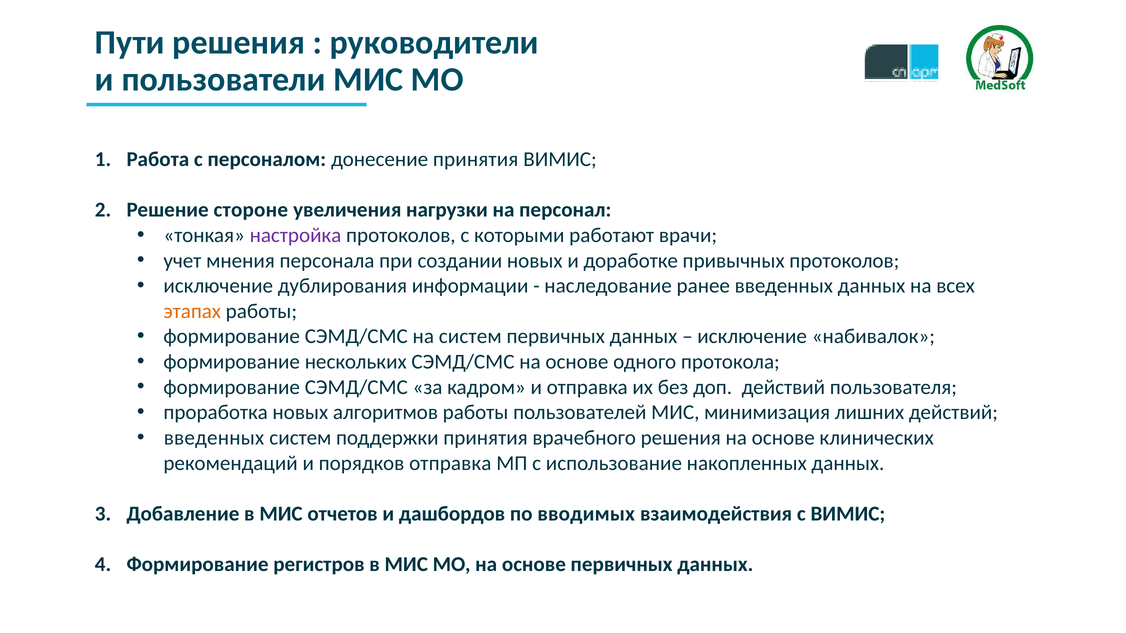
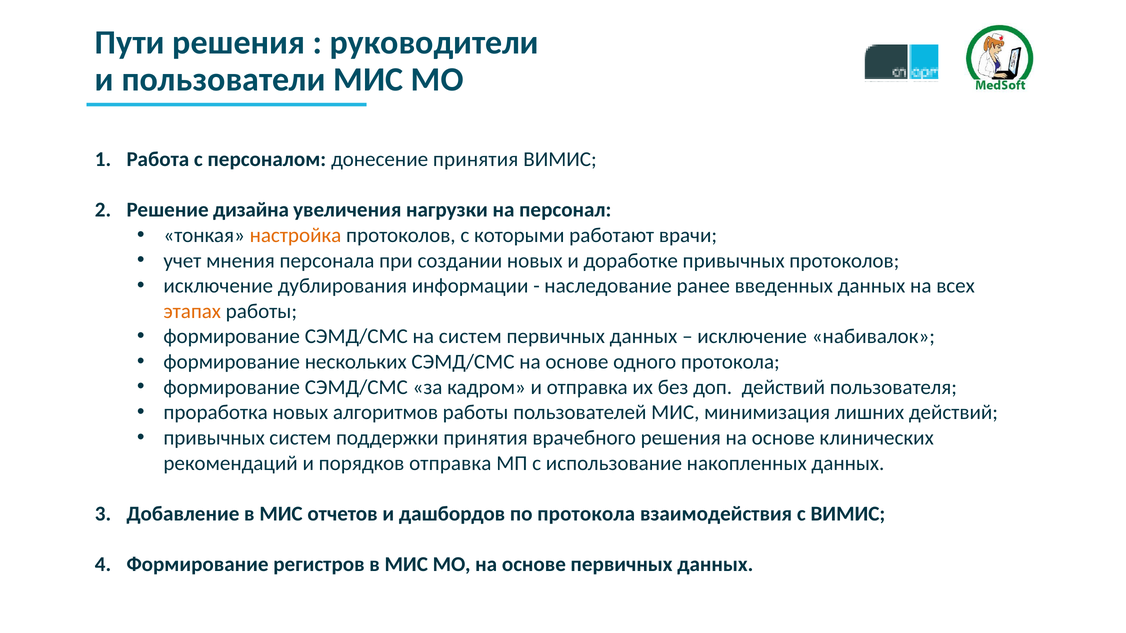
стороне: стороне -> дизайна
настройка colour: purple -> orange
введенных at (214, 438): введенных -> привычных
по вводимых: вводимых -> протокола
